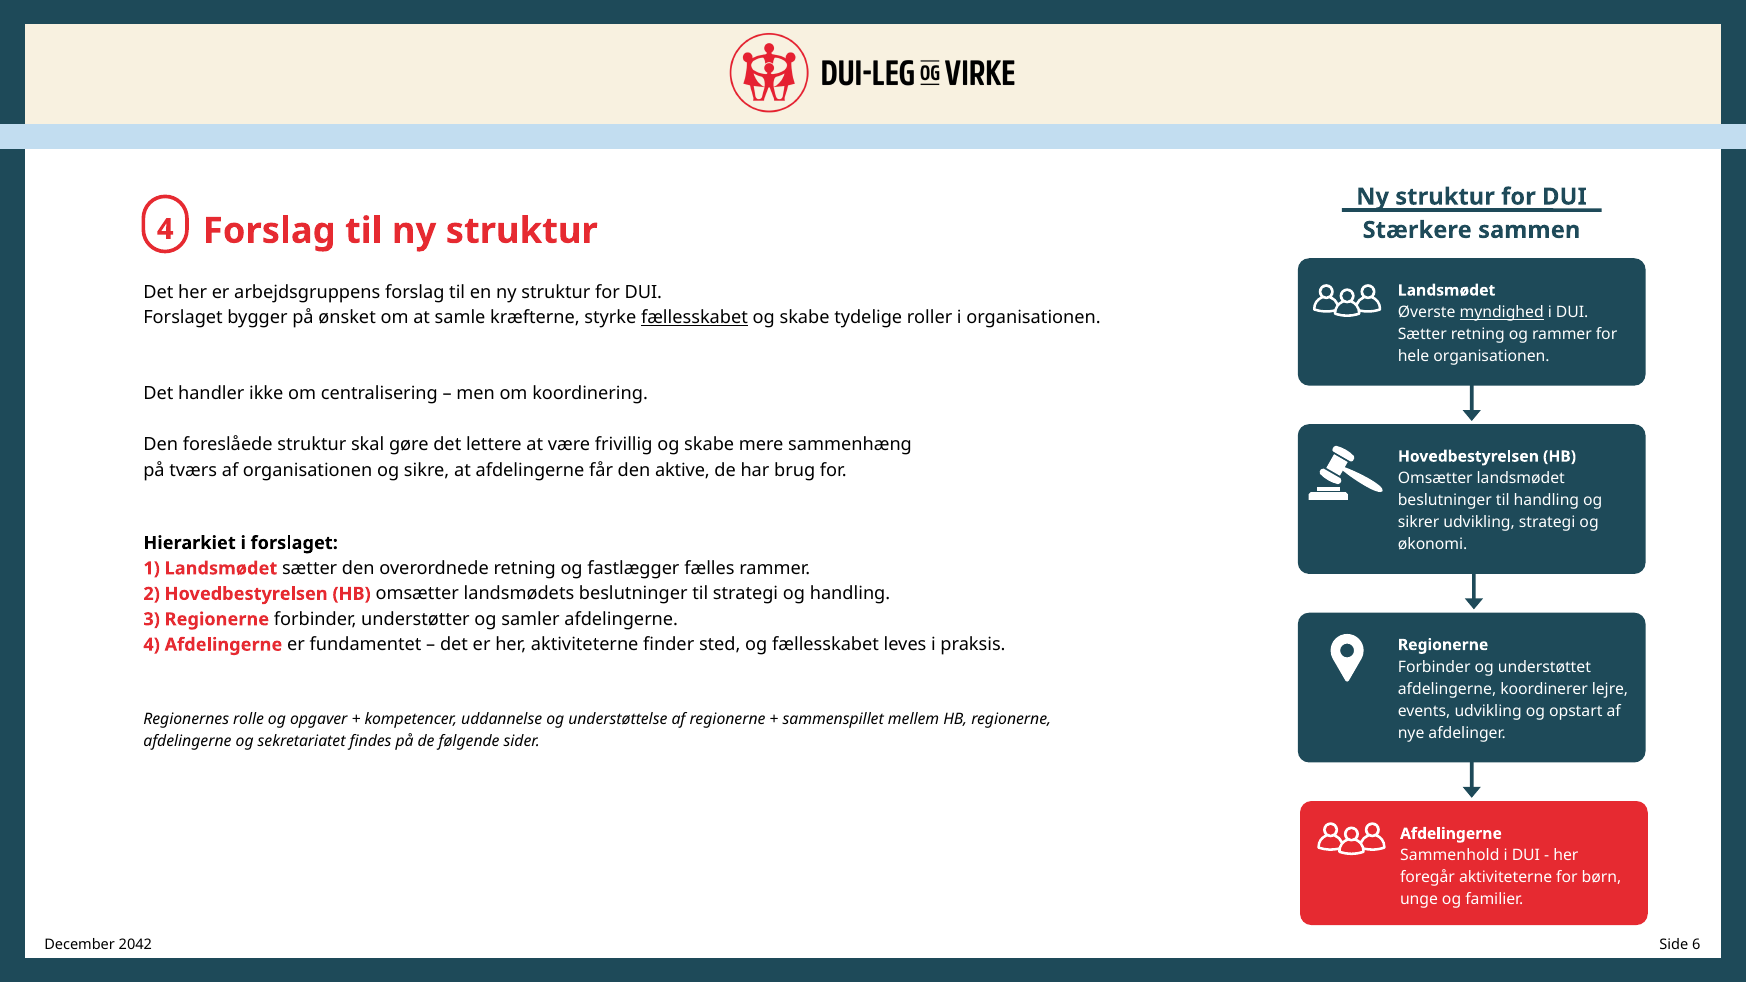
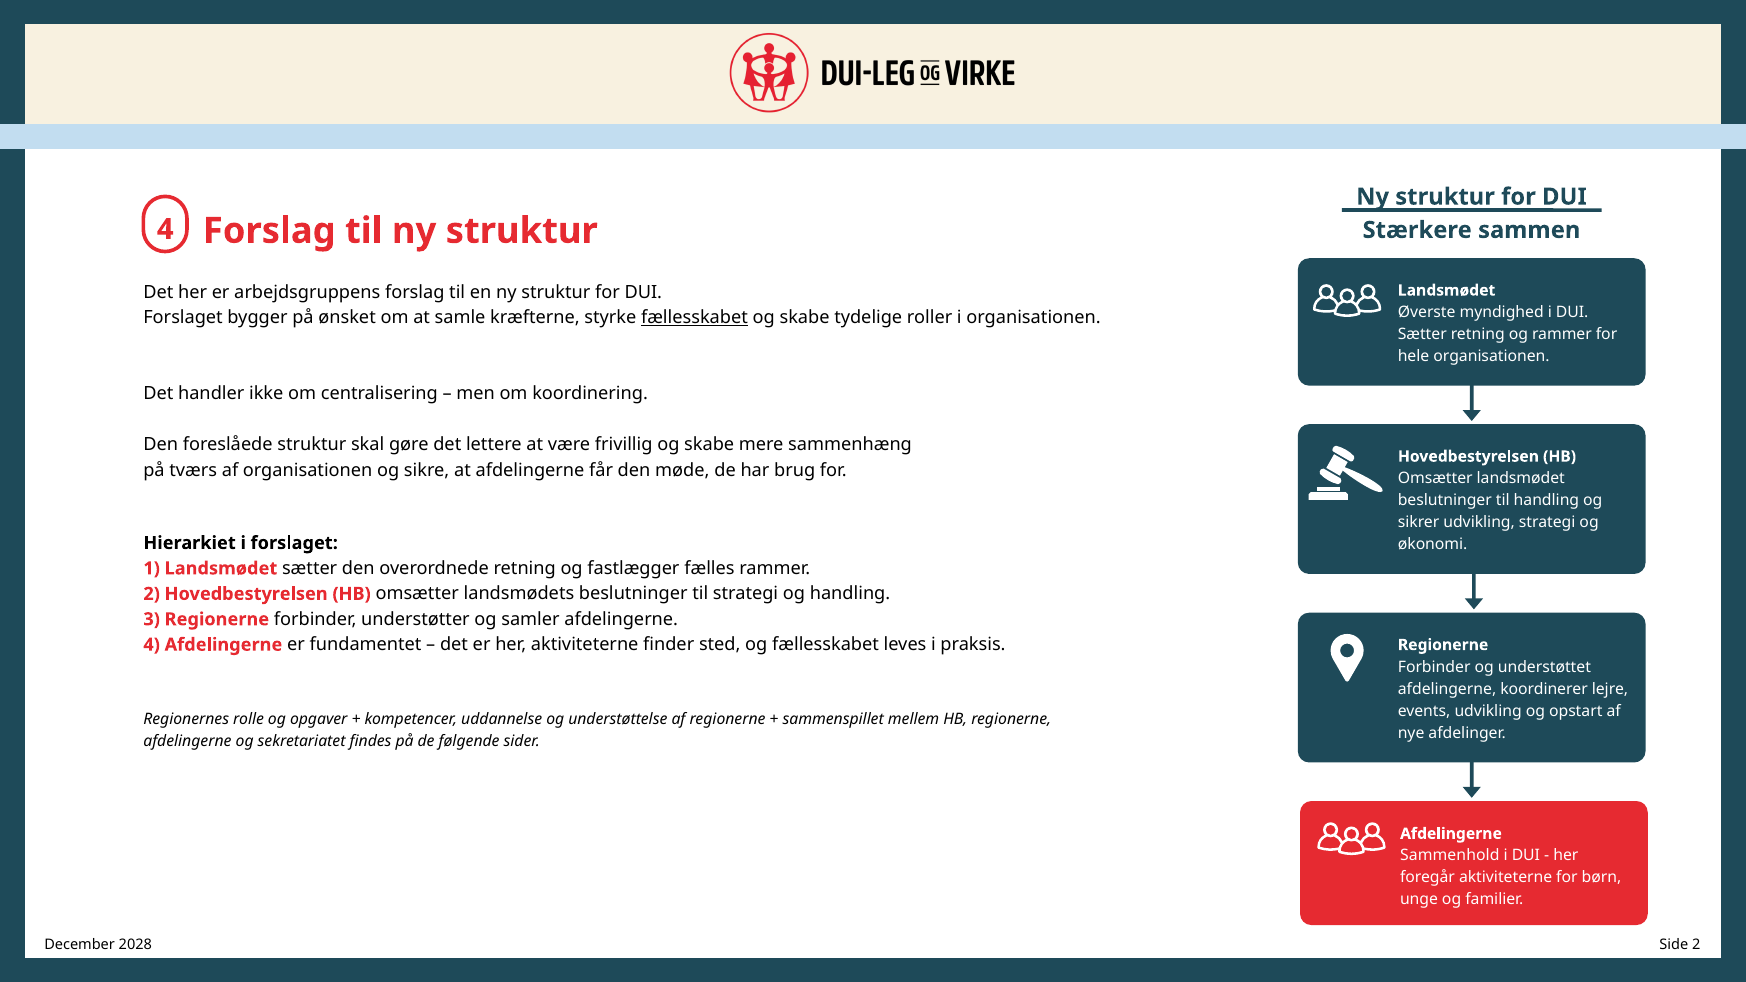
myndighed underline: present -> none
aktive: aktive -> møde
2042: 2042 -> 2028
Side 6: 6 -> 2
